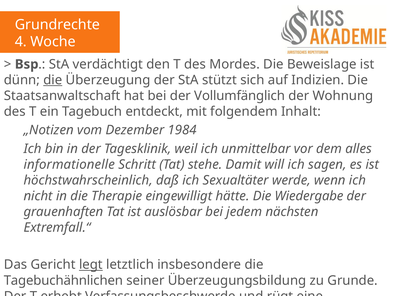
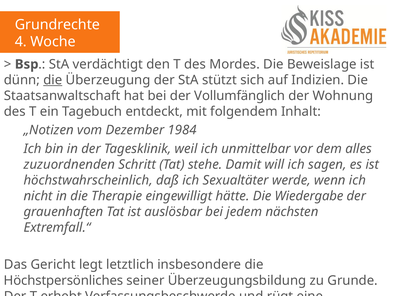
informationelle: informationelle -> zuzuordnenden
legt underline: present -> none
Tagebuchähnlichen: Tagebuchähnlichen -> Höchstpersönliches
